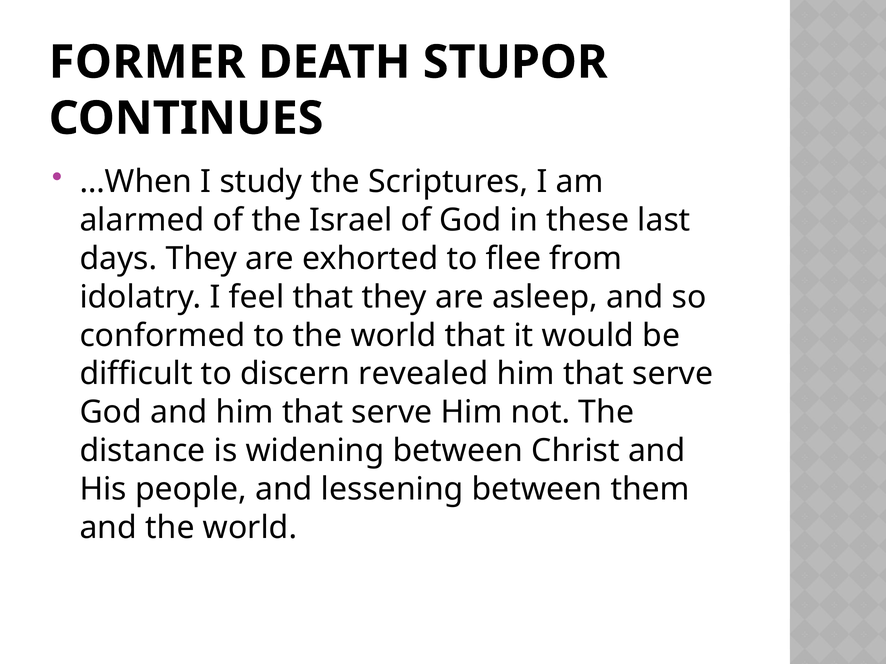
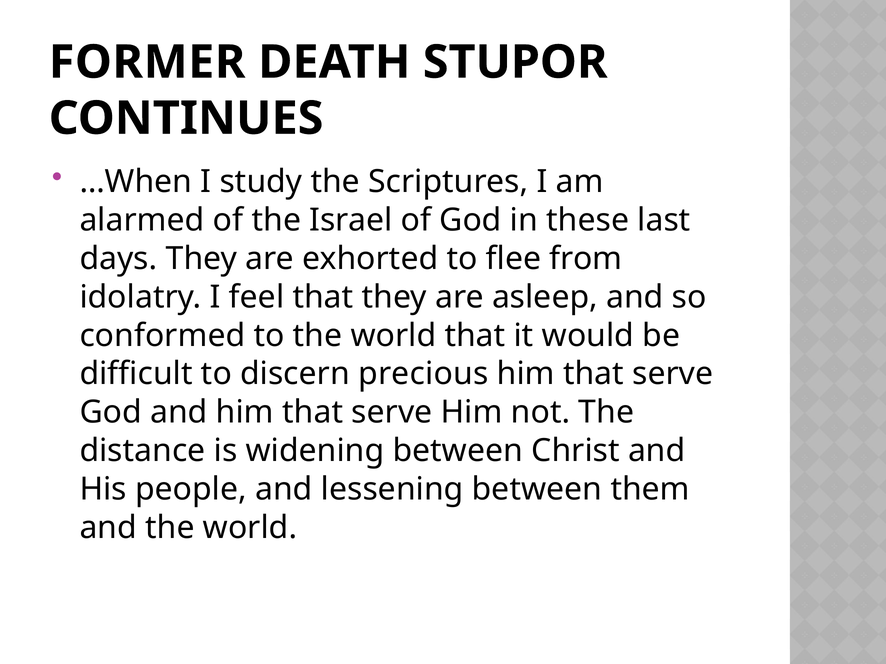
revealed: revealed -> precious
